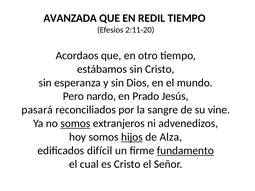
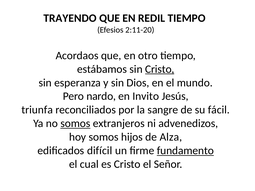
AVANZADA: AVANZADA -> TRAYENDO
Cristo at (160, 69) underline: none -> present
Prado: Prado -> Invito
pasará: pasará -> triunfa
vine: vine -> fácil
hijos underline: present -> none
